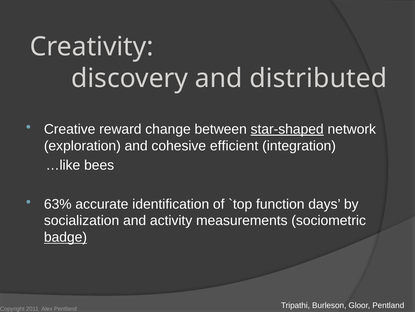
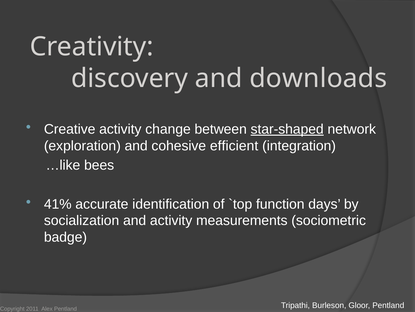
distributed: distributed -> downloads
Creative reward: reward -> activity
63%: 63% -> 41%
badge underline: present -> none
